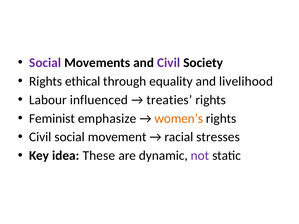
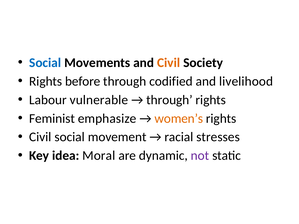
Social at (45, 63) colour: purple -> blue
Civil at (169, 63) colour: purple -> orange
ethical: ethical -> before
equality: equality -> codified
influenced: influenced -> vulnerable
treaties at (169, 100): treaties -> through
These: These -> Moral
